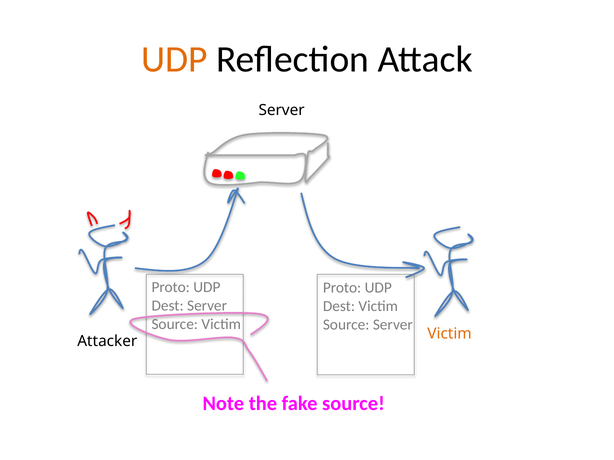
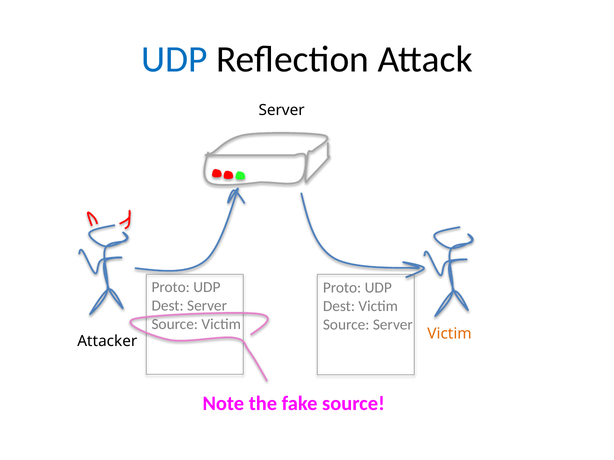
UDP at (174, 59) colour: orange -> blue
